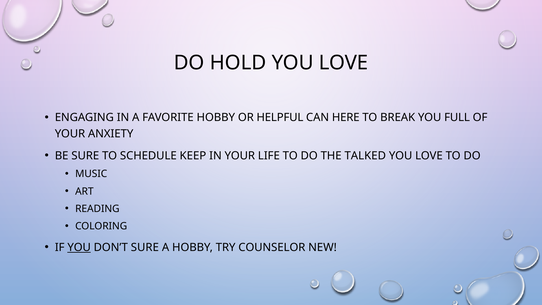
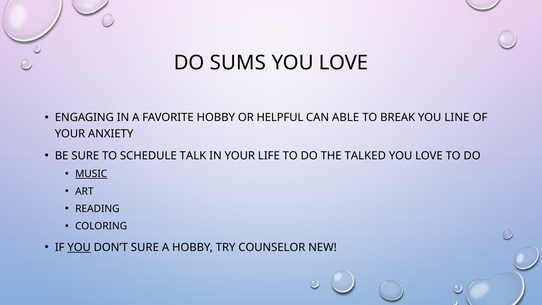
HOLD: HOLD -> SUMS
HERE: HERE -> ABLE
FULL: FULL -> LINE
KEEP: KEEP -> TALK
MUSIC underline: none -> present
